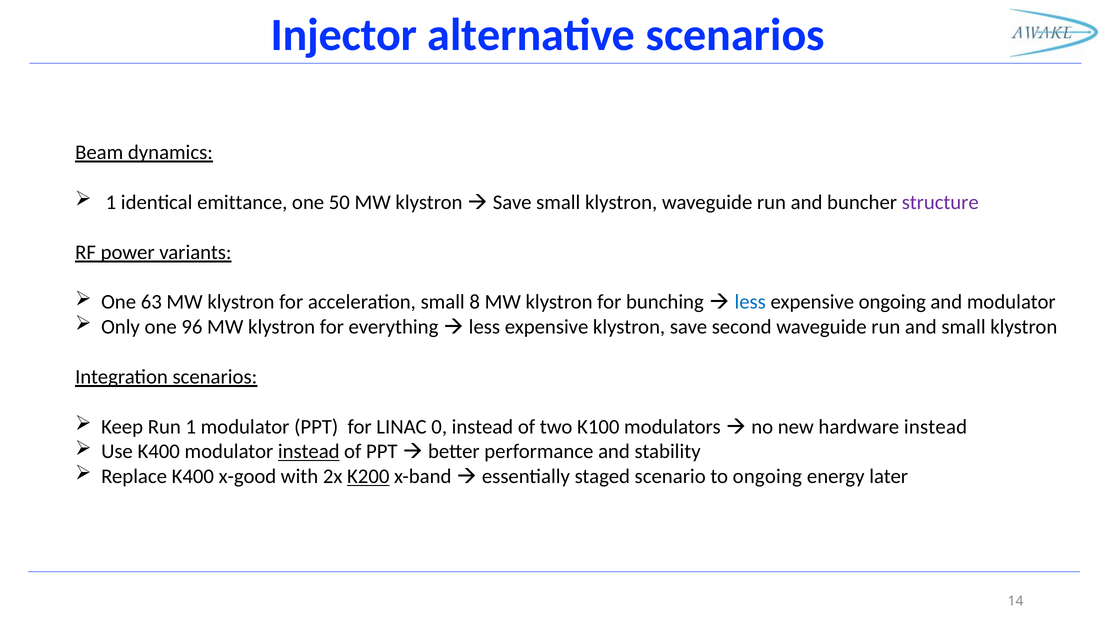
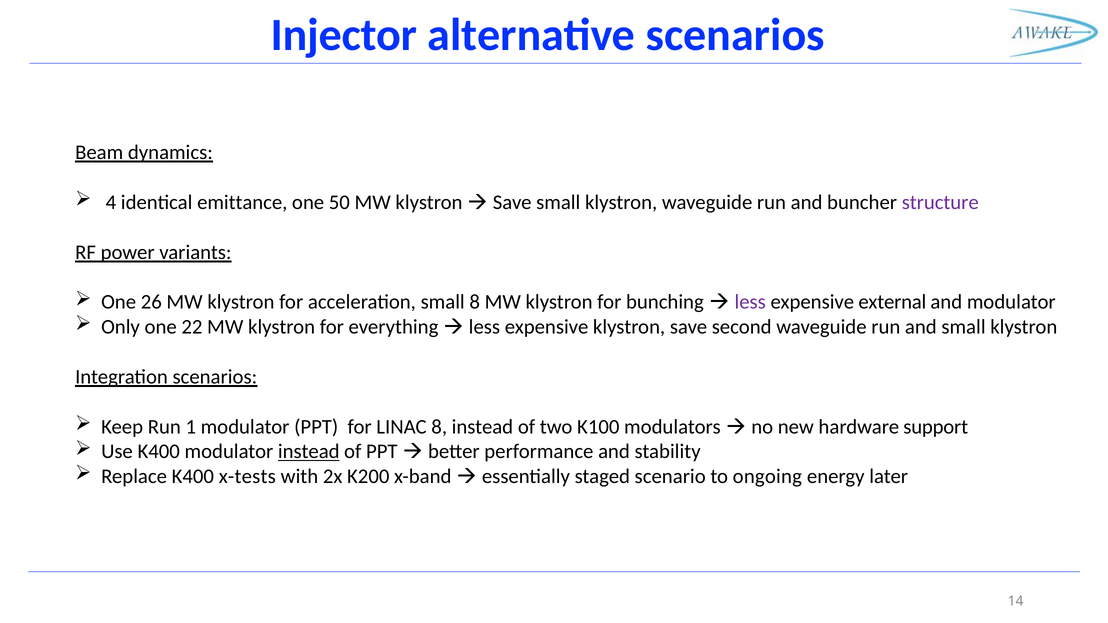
1 at (111, 202): 1 -> 4
63: 63 -> 26
less at (750, 302) colour: blue -> purple
expensive ongoing: ongoing -> external
96: 96 -> 22
LINAC 0: 0 -> 8
hardware instead: instead -> support
x-good: x-good -> x-tests
K200 underline: present -> none
